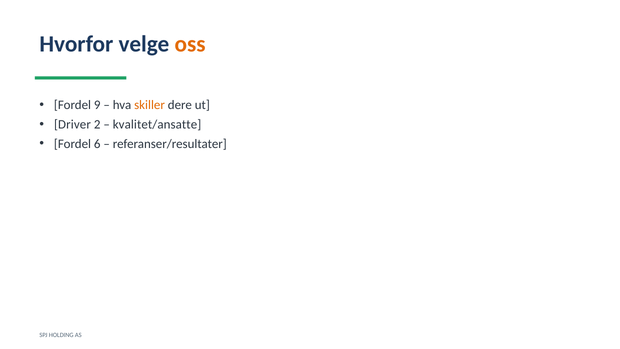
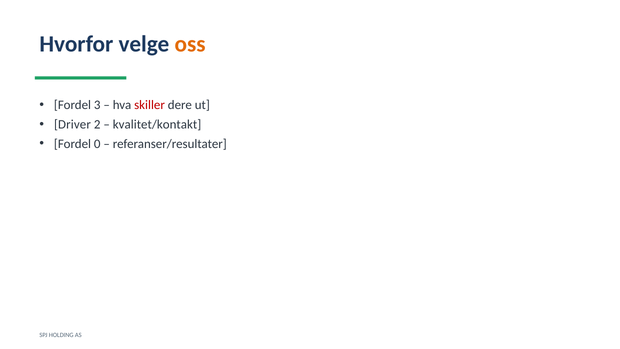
9: 9 -> 3
skiller colour: orange -> red
kvalitet/ansatte: kvalitet/ansatte -> kvalitet/kontakt
6: 6 -> 0
